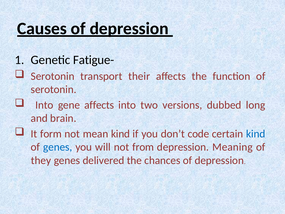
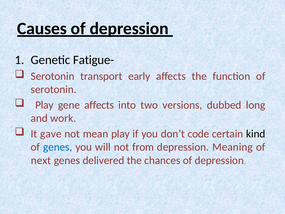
their: their -> early
Into at (44, 105): Into -> Play
brain: brain -> work
form: form -> gave
mean kind: kind -> play
kind at (256, 134) colour: blue -> black
they: they -> next
